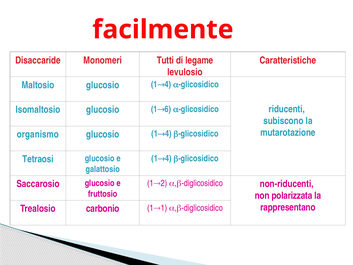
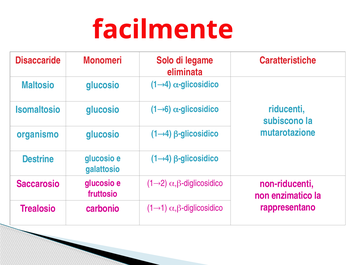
Tutti: Tutti -> Solo
levulosio: levulosio -> eliminata
Tetraosi: Tetraosi -> Destrine
polarizzata: polarizzata -> enzimatico
